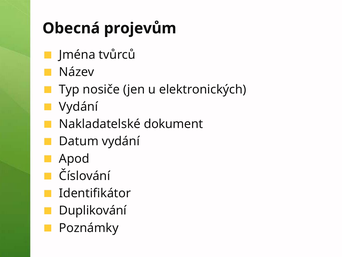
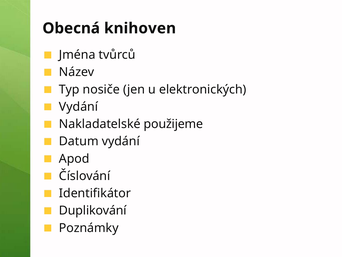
projevům: projevům -> knihoven
dokument: dokument -> použijeme
